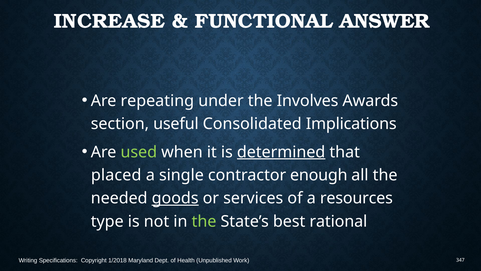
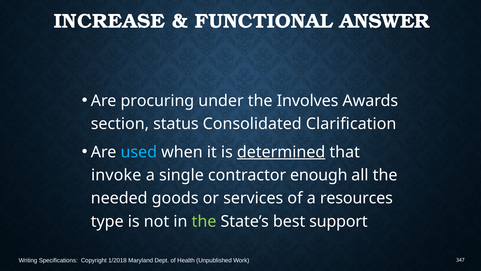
repeating: repeating -> procuring
useful: useful -> status
Implications: Implications -> Clarification
used colour: light green -> light blue
placed: placed -> invoke
goods underline: present -> none
rational: rational -> support
